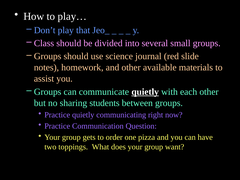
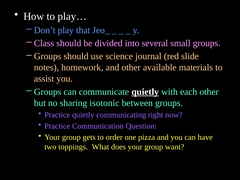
students: students -> isotonic
